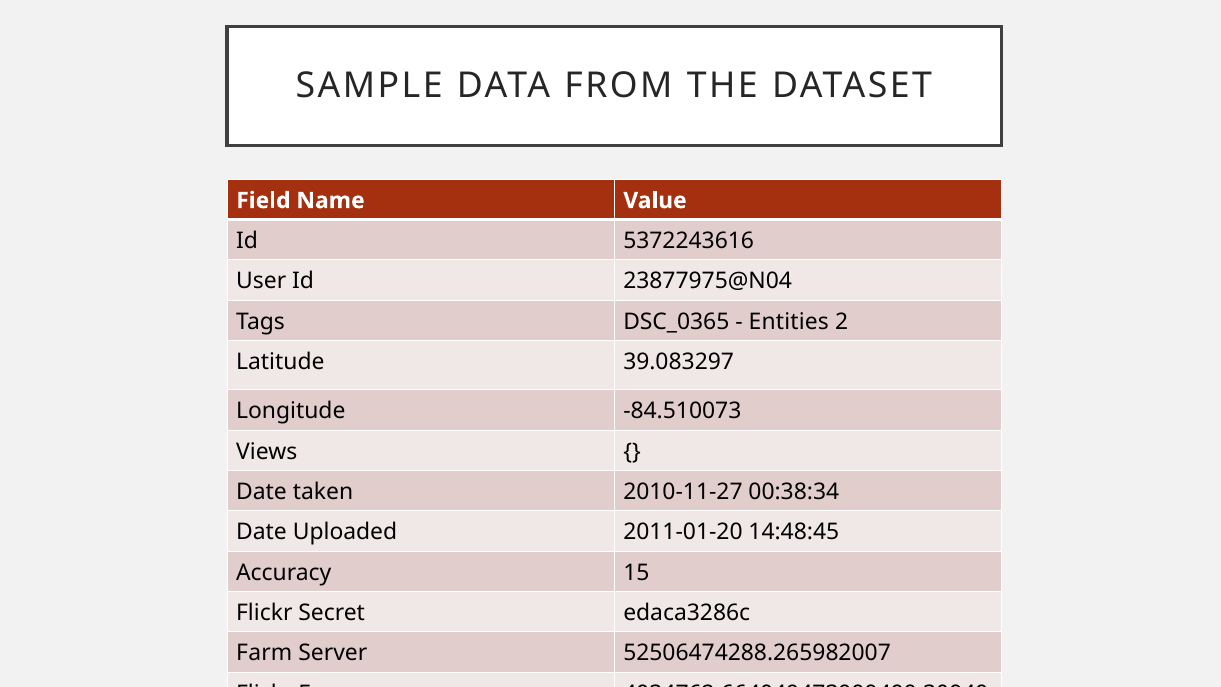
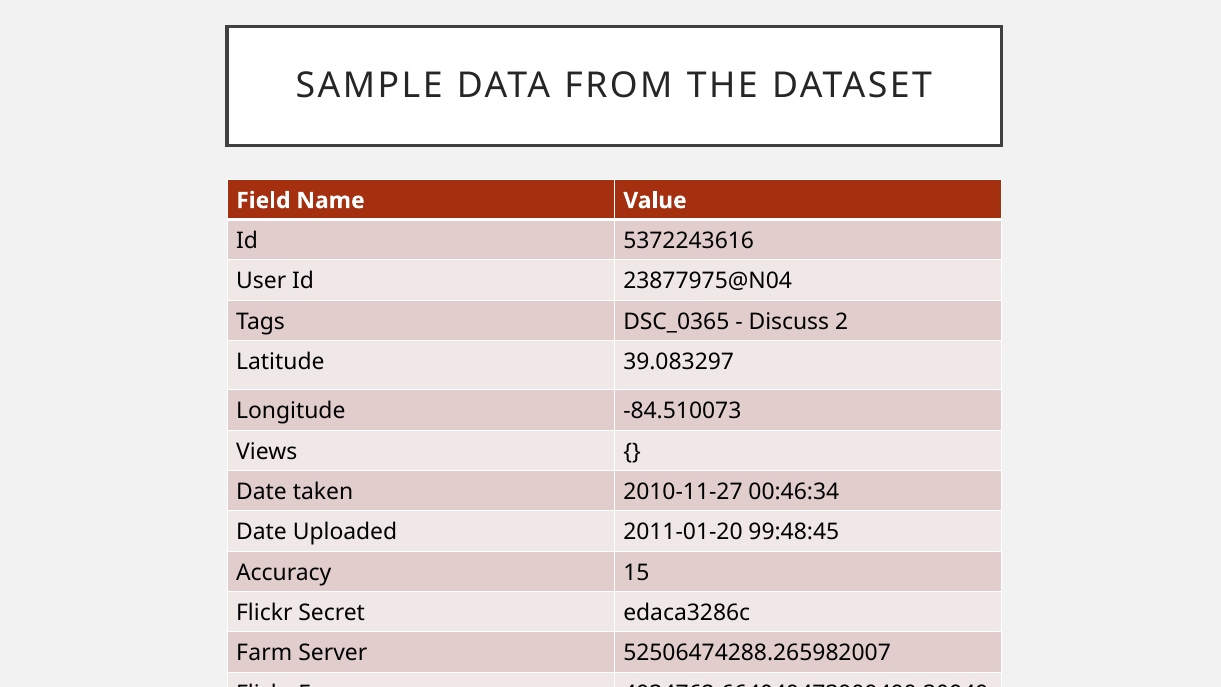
Entities: Entities -> Discuss
00:38:34: 00:38:34 -> 00:46:34
14:48:45: 14:48:45 -> 99:48:45
